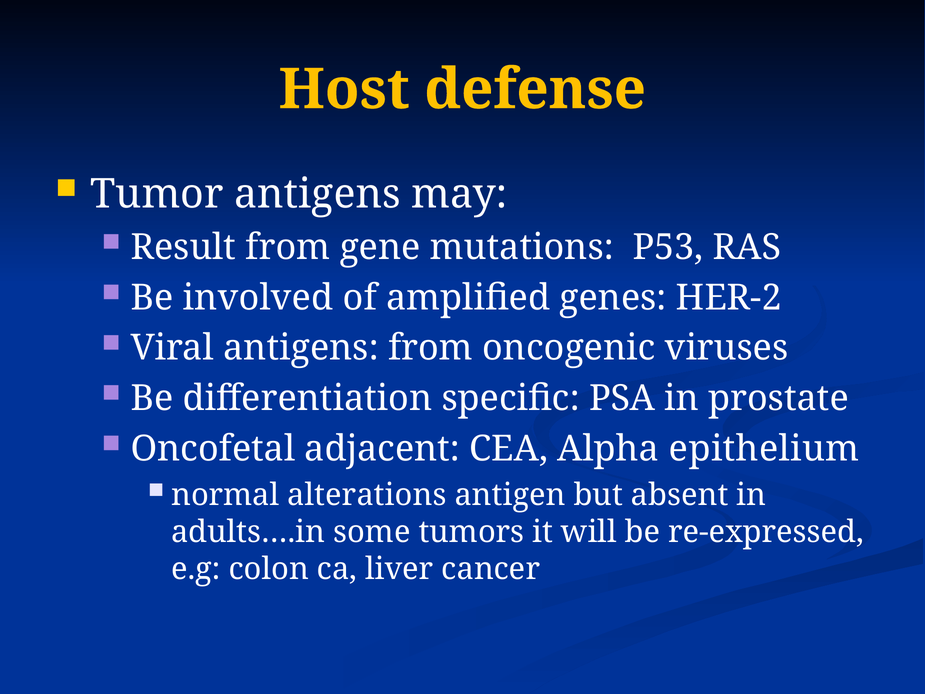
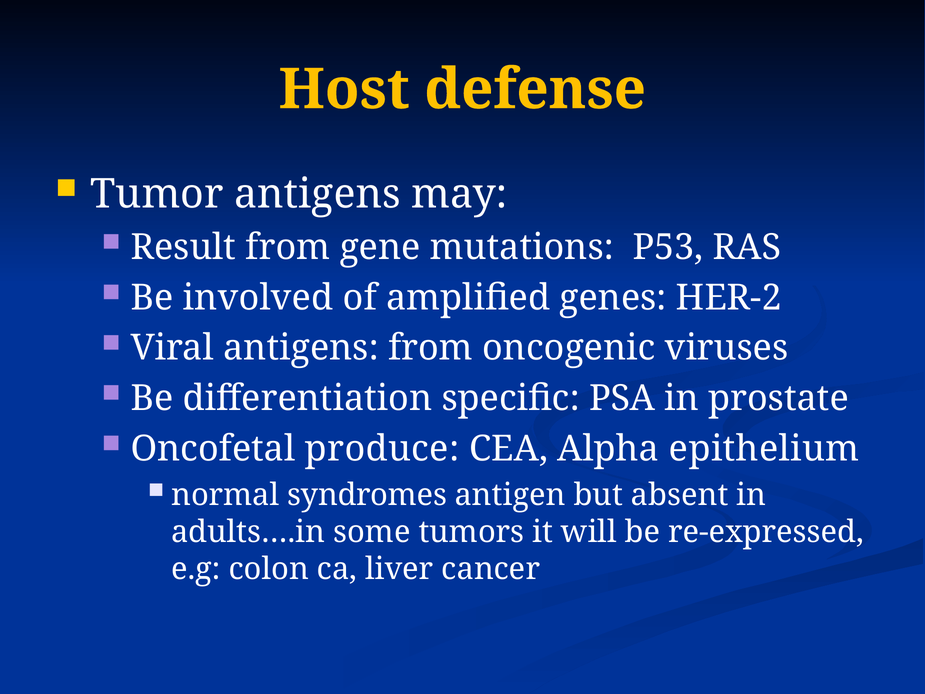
adjacent: adjacent -> produce
alterations: alterations -> syndromes
